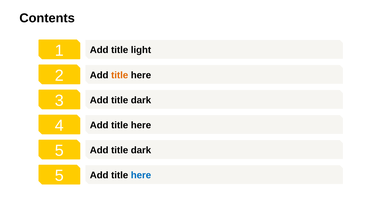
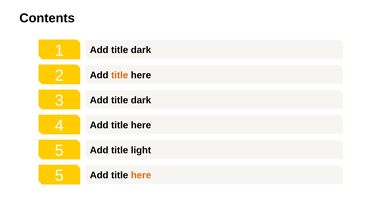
1 Add title light: light -> dark
5 Add title dark: dark -> light
here at (141, 175) colour: blue -> orange
